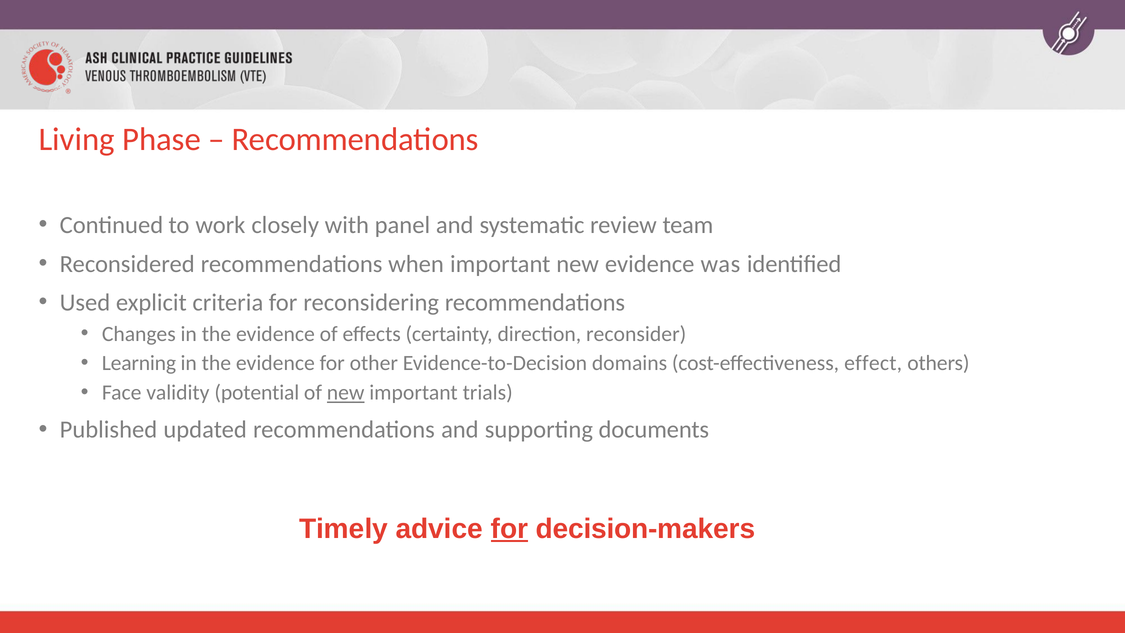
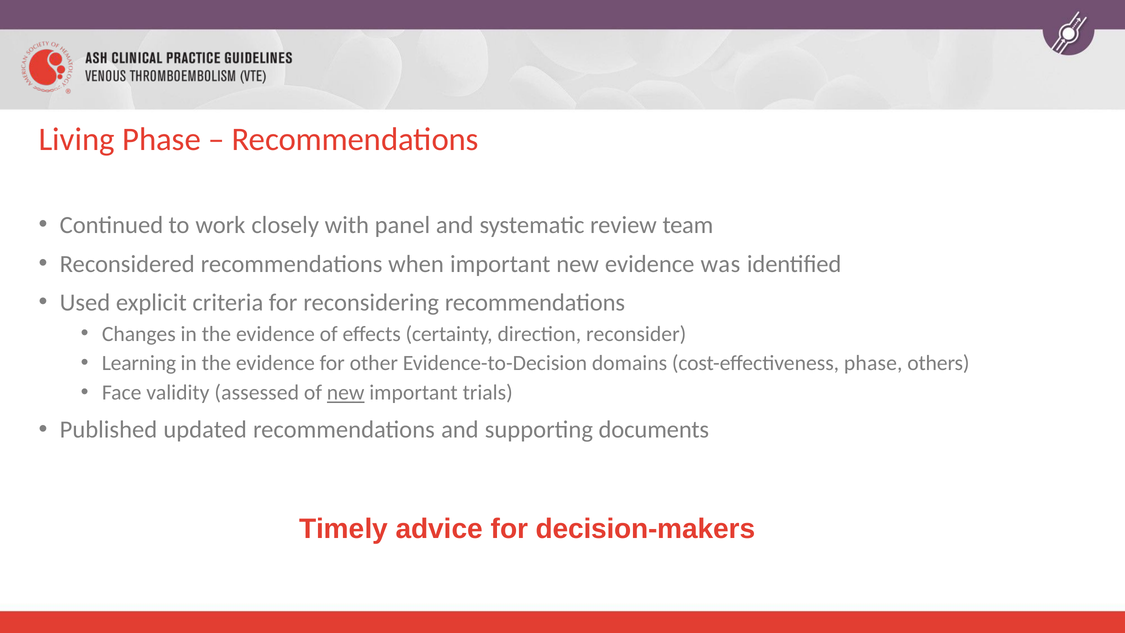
cost-effectiveness effect: effect -> phase
potential: potential -> assessed
for at (510, 529) underline: present -> none
